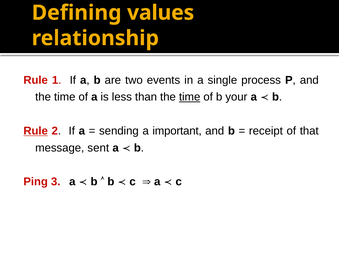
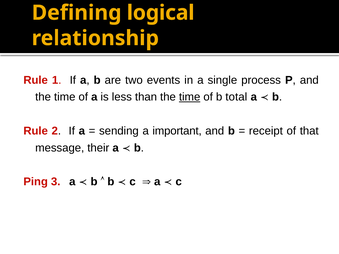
values: values -> logical
your: your -> total
Rule at (36, 131) underline: present -> none
sent: sent -> their
